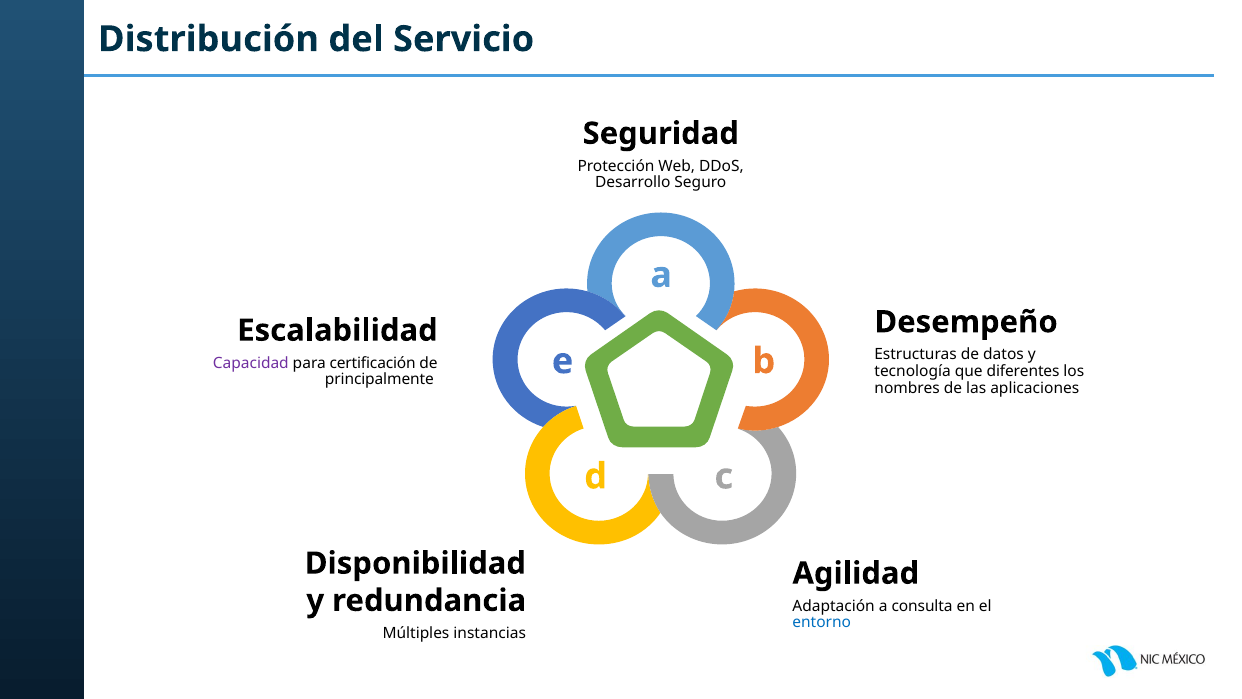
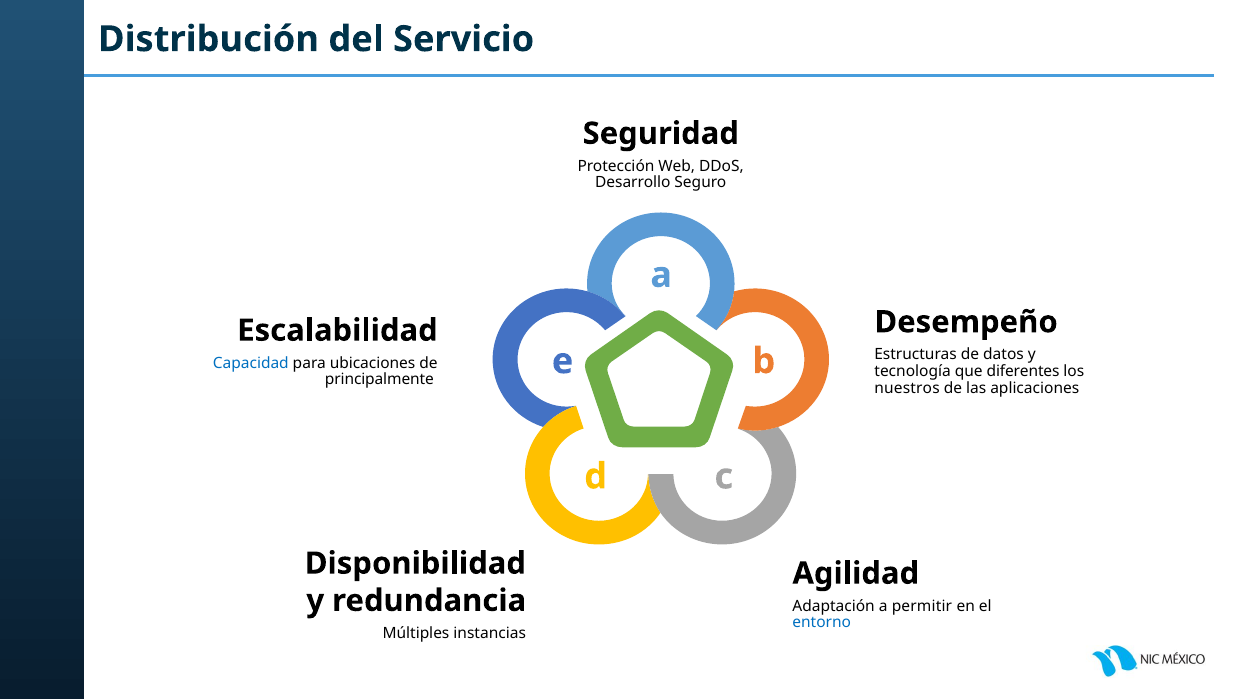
Capacidad colour: purple -> blue
certificación: certificación -> ubicaciones
nombres: nombres -> nuestros
consulta: consulta -> permitir
